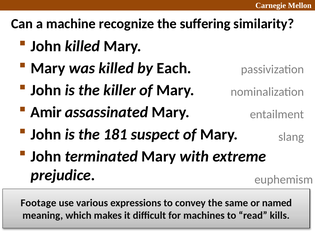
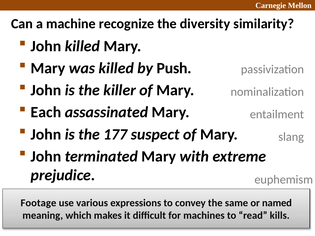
suffering: suffering -> diversity
Each: Each -> Push
Amir: Amir -> Each
181: 181 -> 177
